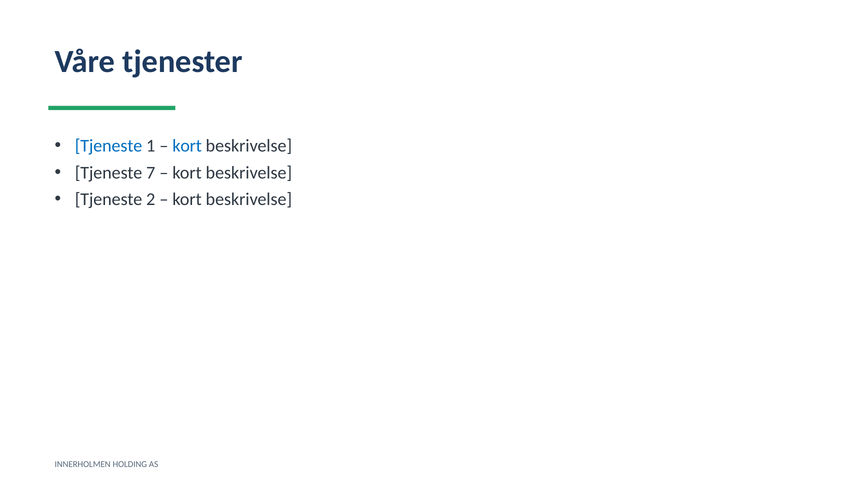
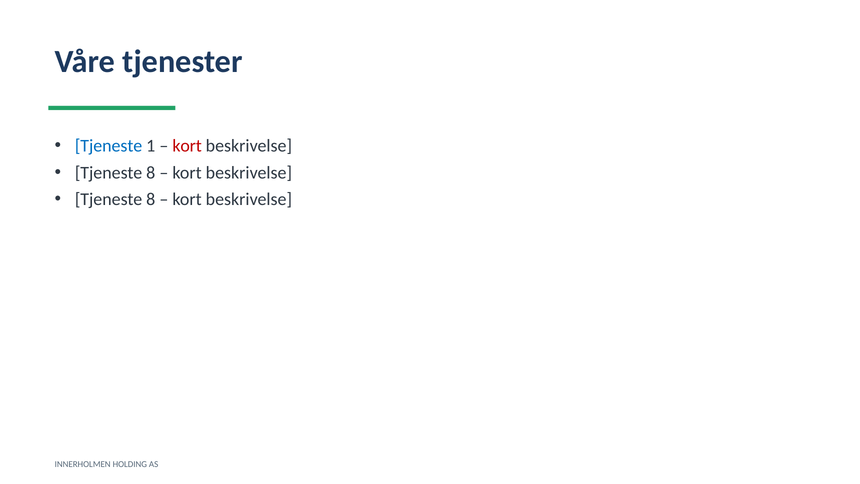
kort at (187, 146) colour: blue -> red
7 at (151, 173): 7 -> 8
2 at (151, 199): 2 -> 8
